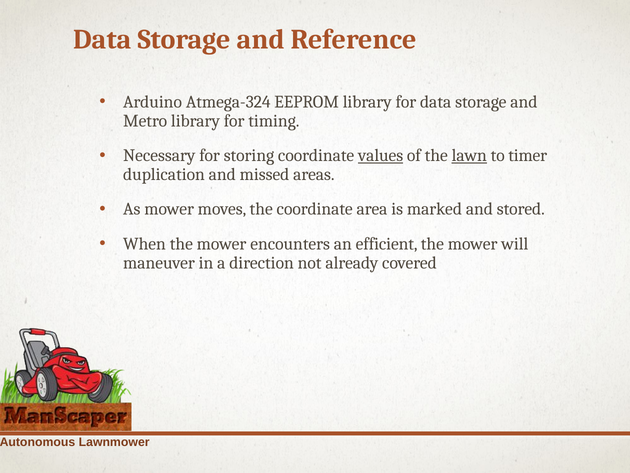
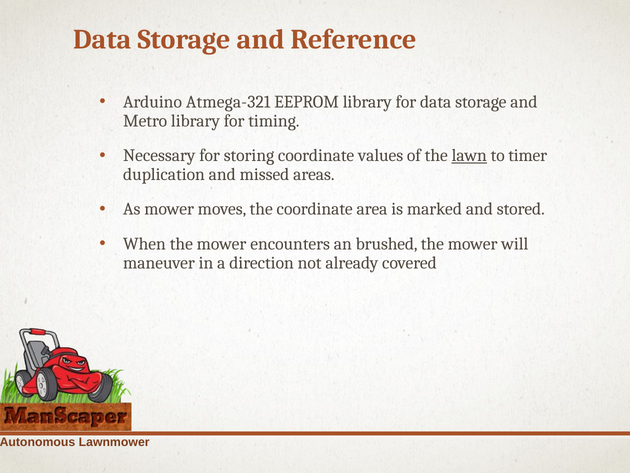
Atmega-324: Atmega-324 -> Atmega-321
values underline: present -> none
efficient: efficient -> brushed
